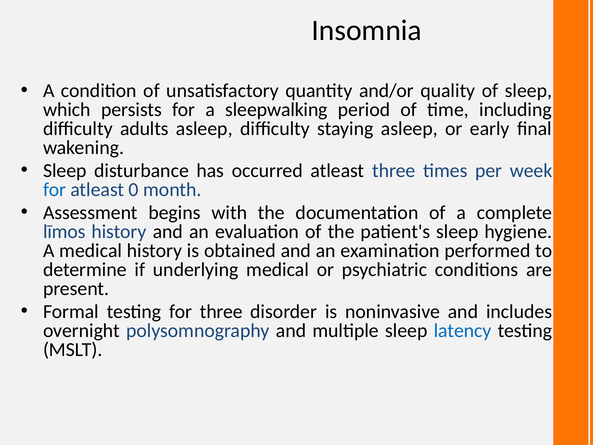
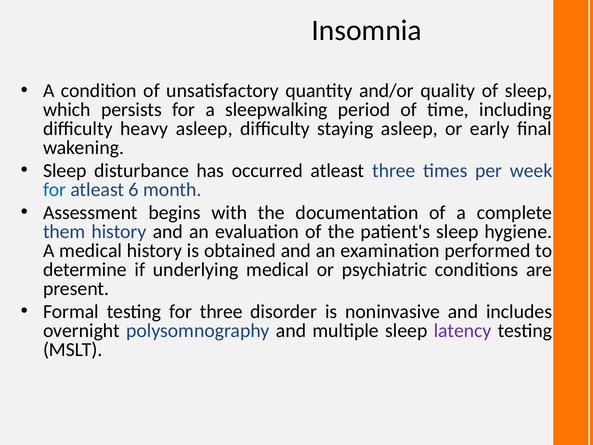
adults: adults -> heavy
0: 0 -> 6
līmos: līmos -> them
latency colour: blue -> purple
